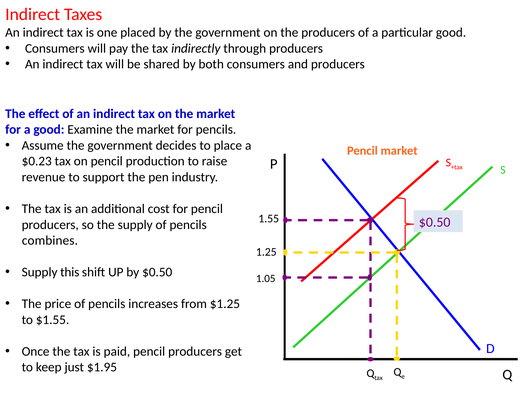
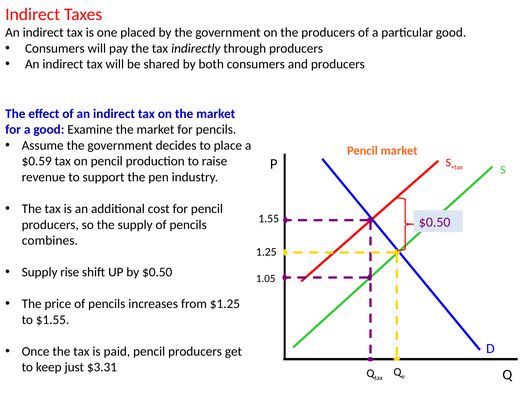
$0.23: $0.23 -> $0.59
this: this -> rise
$1.95: $1.95 -> $3.31
